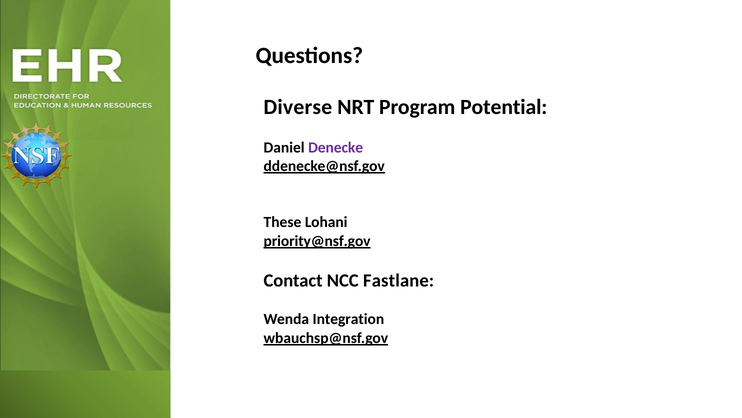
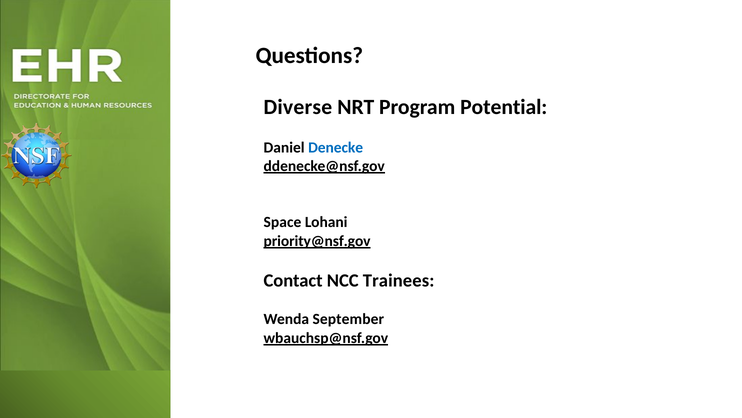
Denecke colour: purple -> blue
These: These -> Space
Fastlane: Fastlane -> Trainees
Integration: Integration -> September
